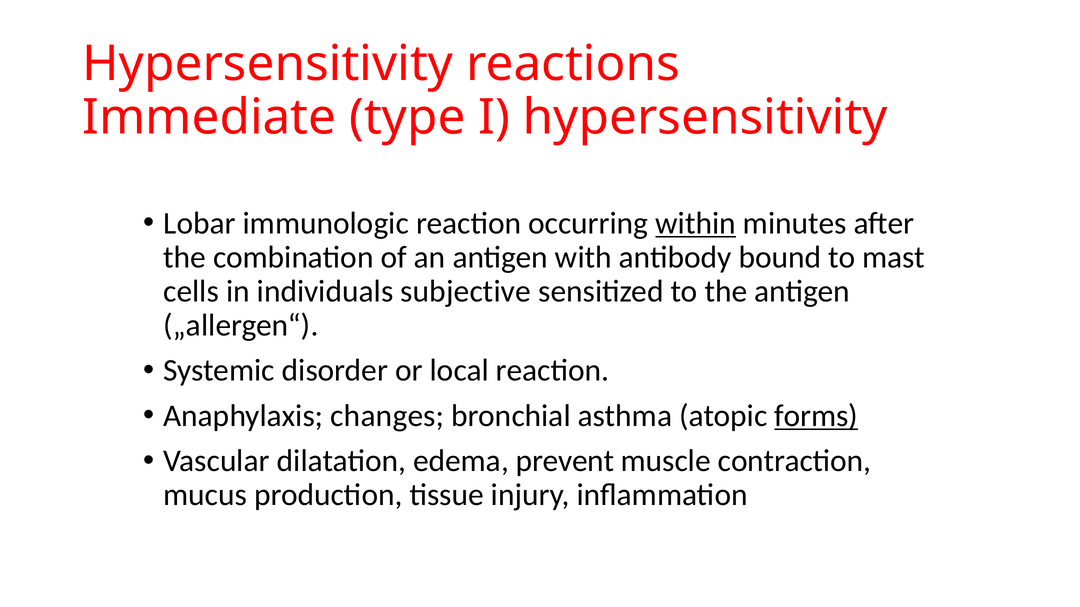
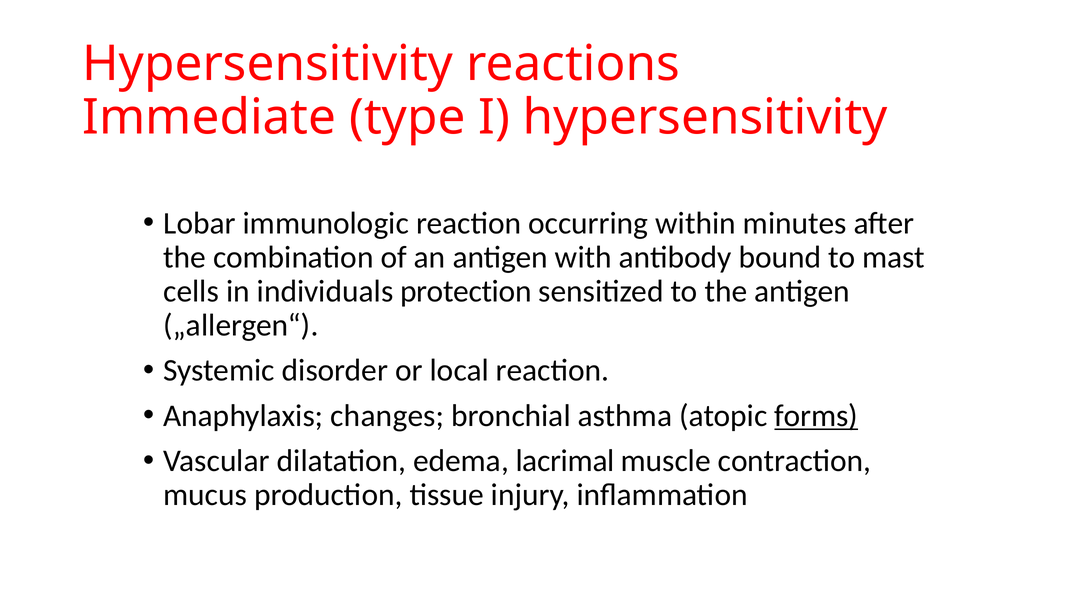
within underline: present -> none
subjective: subjective -> protection
prevent: prevent -> lacrimal
